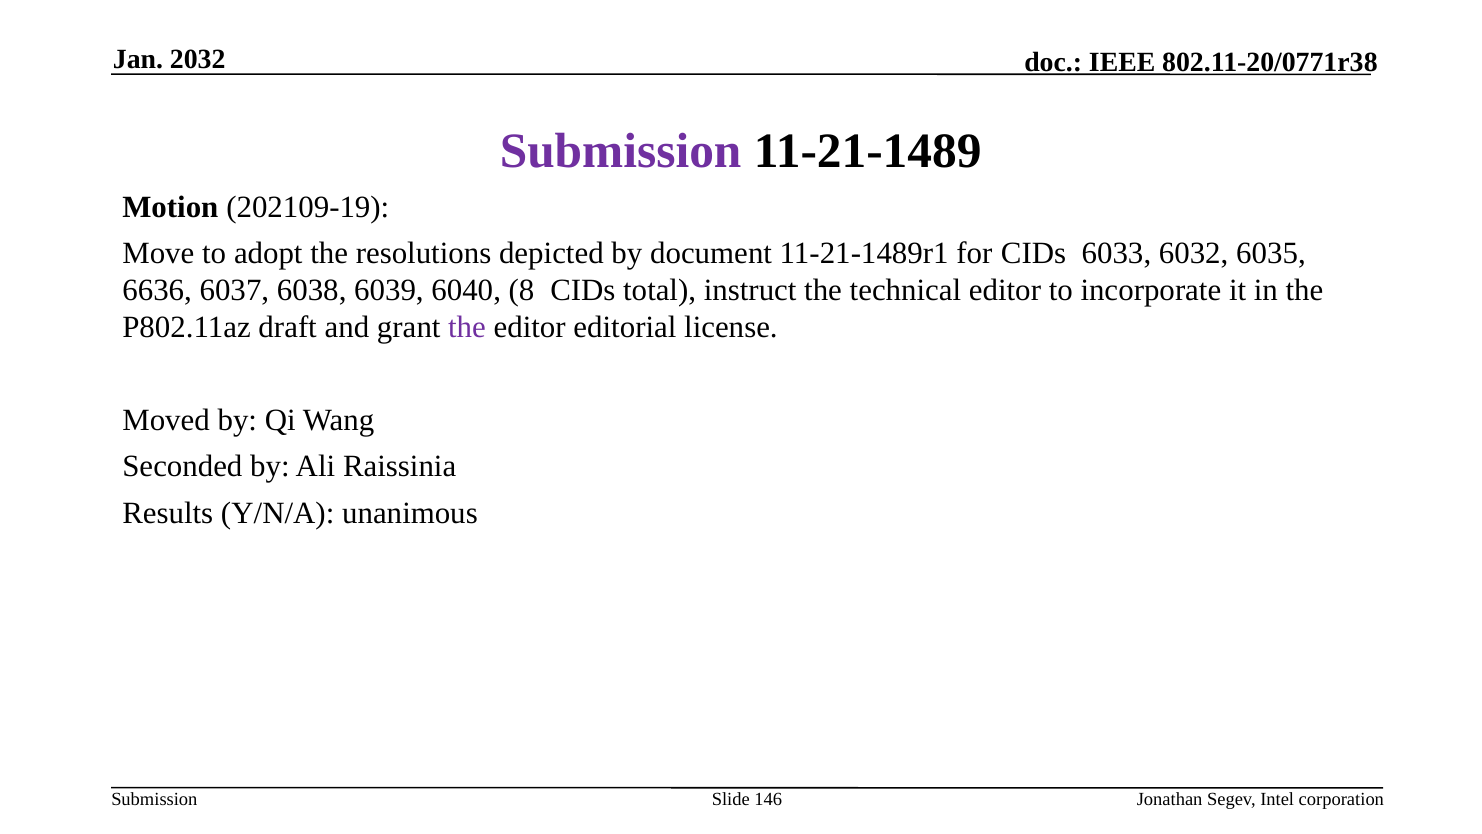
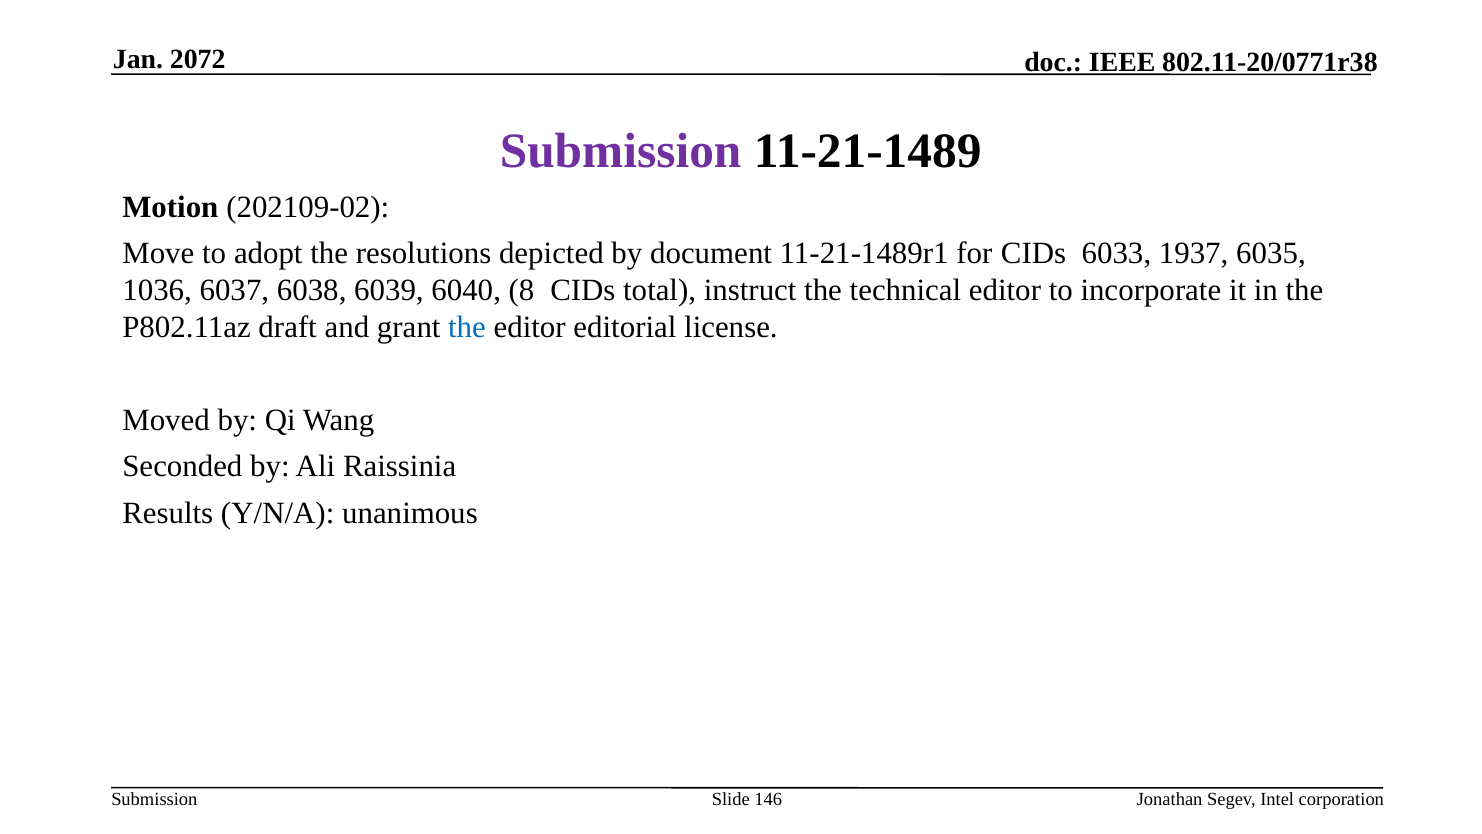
2032: 2032 -> 2072
202109-19: 202109-19 -> 202109-02
6032: 6032 -> 1937
6636: 6636 -> 1036
the at (467, 327) colour: purple -> blue
